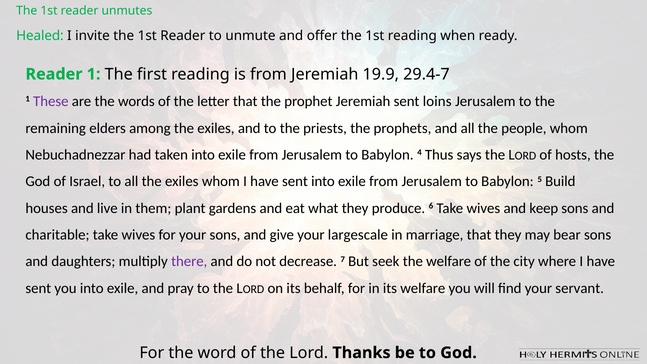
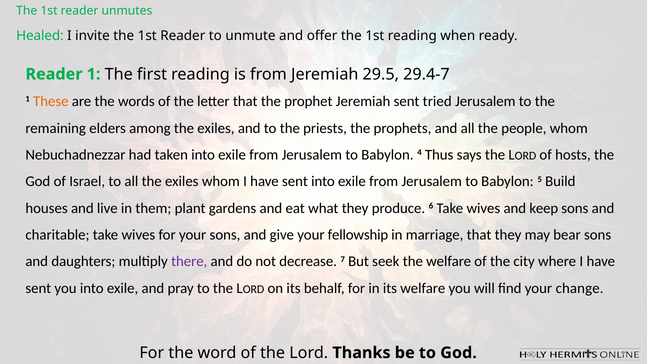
19.9: 19.9 -> 29.5
These colour: purple -> orange
loins: loins -> tried
largescale: largescale -> fellowship
servant: servant -> change
